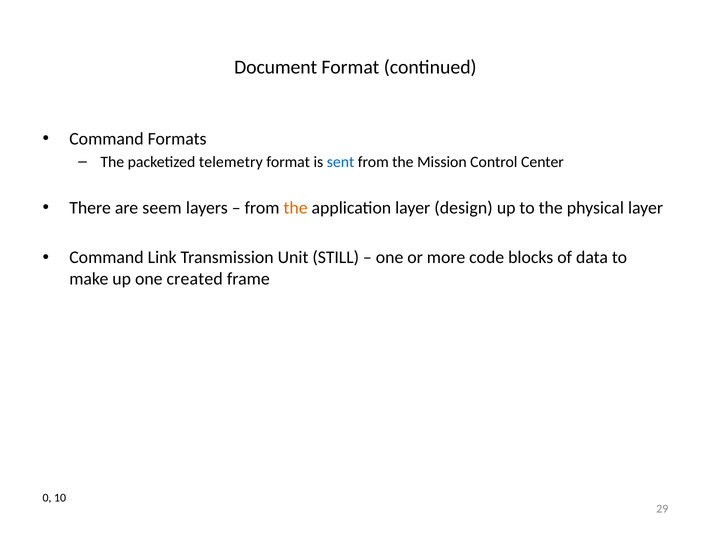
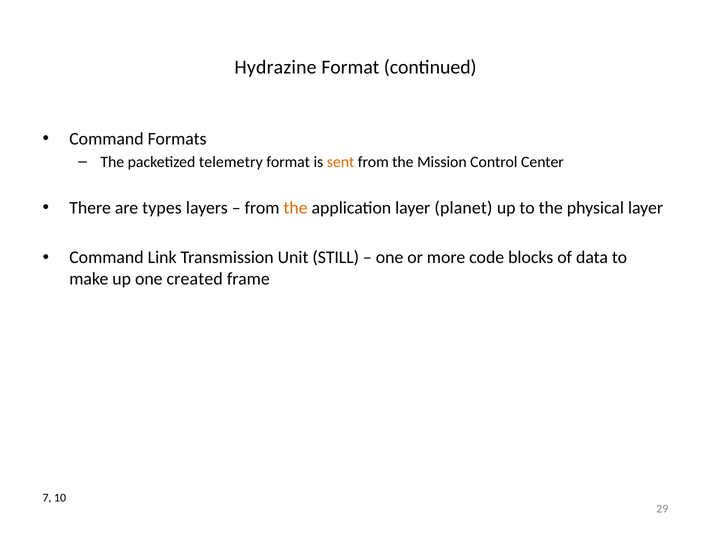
Document: Document -> Hydrazine
sent colour: blue -> orange
seem: seem -> types
design: design -> planet
0: 0 -> 7
